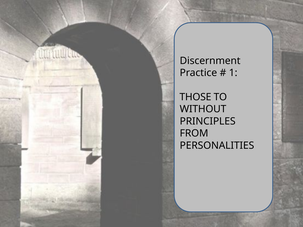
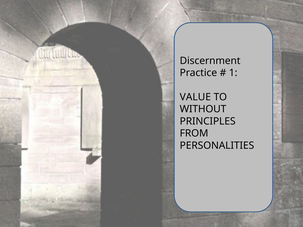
THOSE: THOSE -> VALUE
